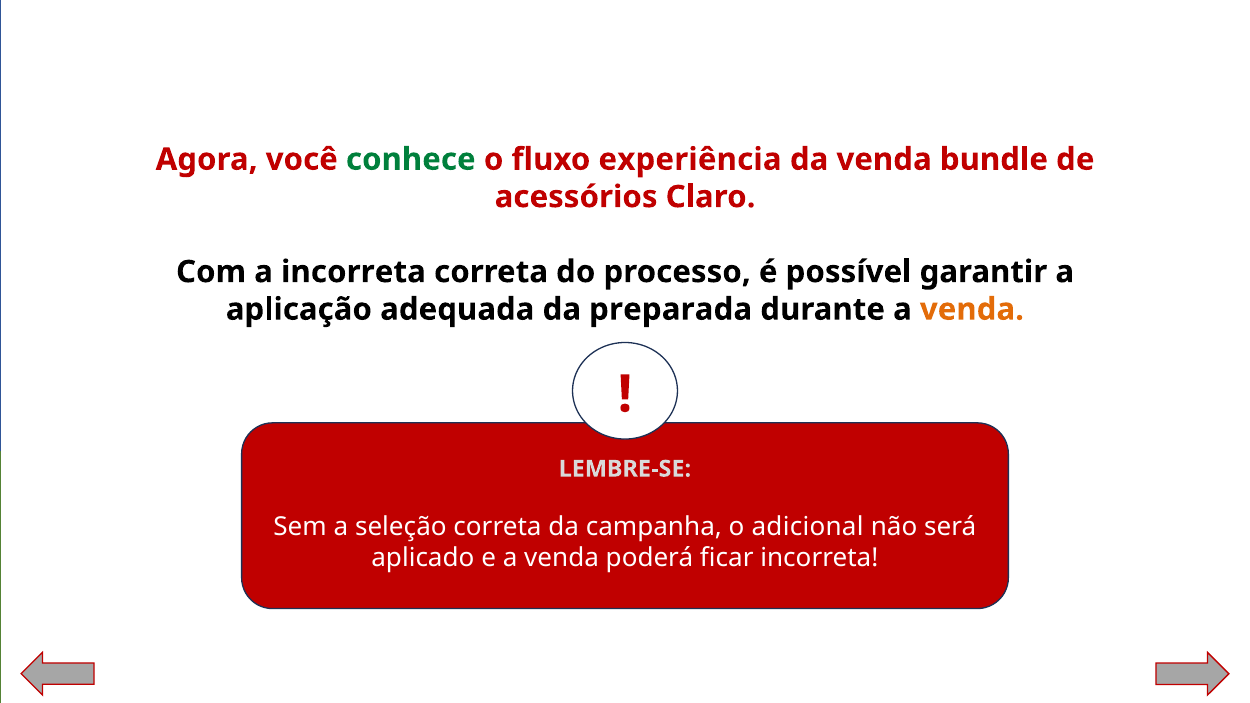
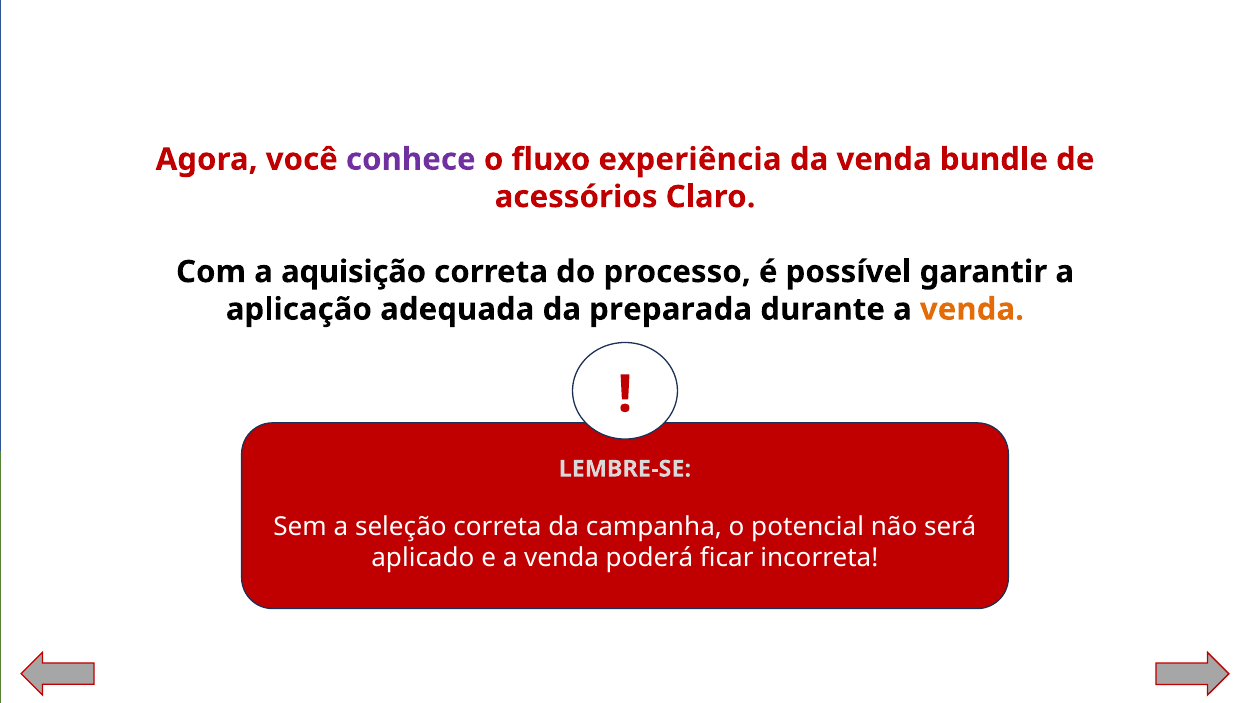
conhece colour: green -> purple
a incorreta: incorreta -> aquisição
adicional: adicional -> potencial
